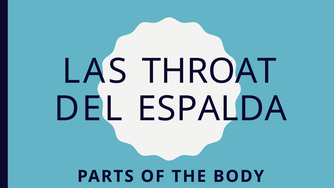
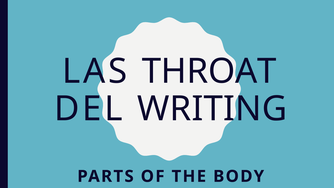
ESPALDA: ESPALDA -> WRITING
